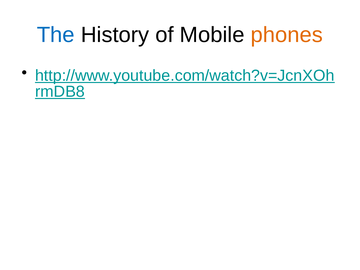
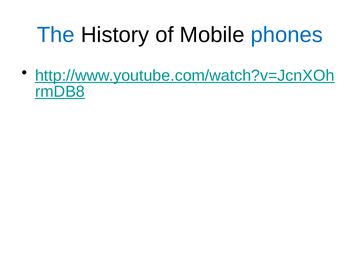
phones colour: orange -> blue
